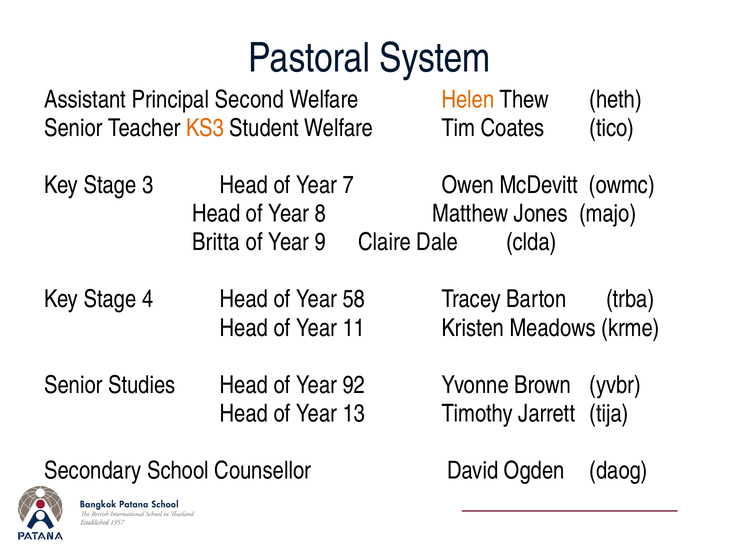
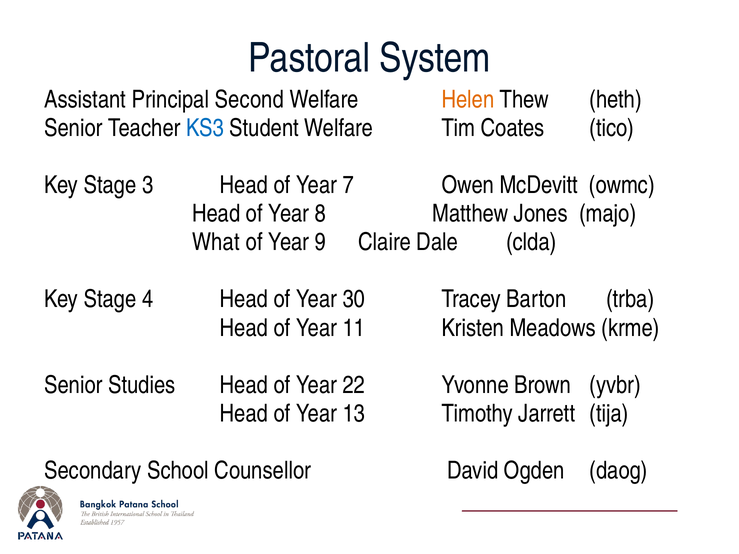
KS3 colour: orange -> blue
Britta: Britta -> What
58: 58 -> 30
92: 92 -> 22
